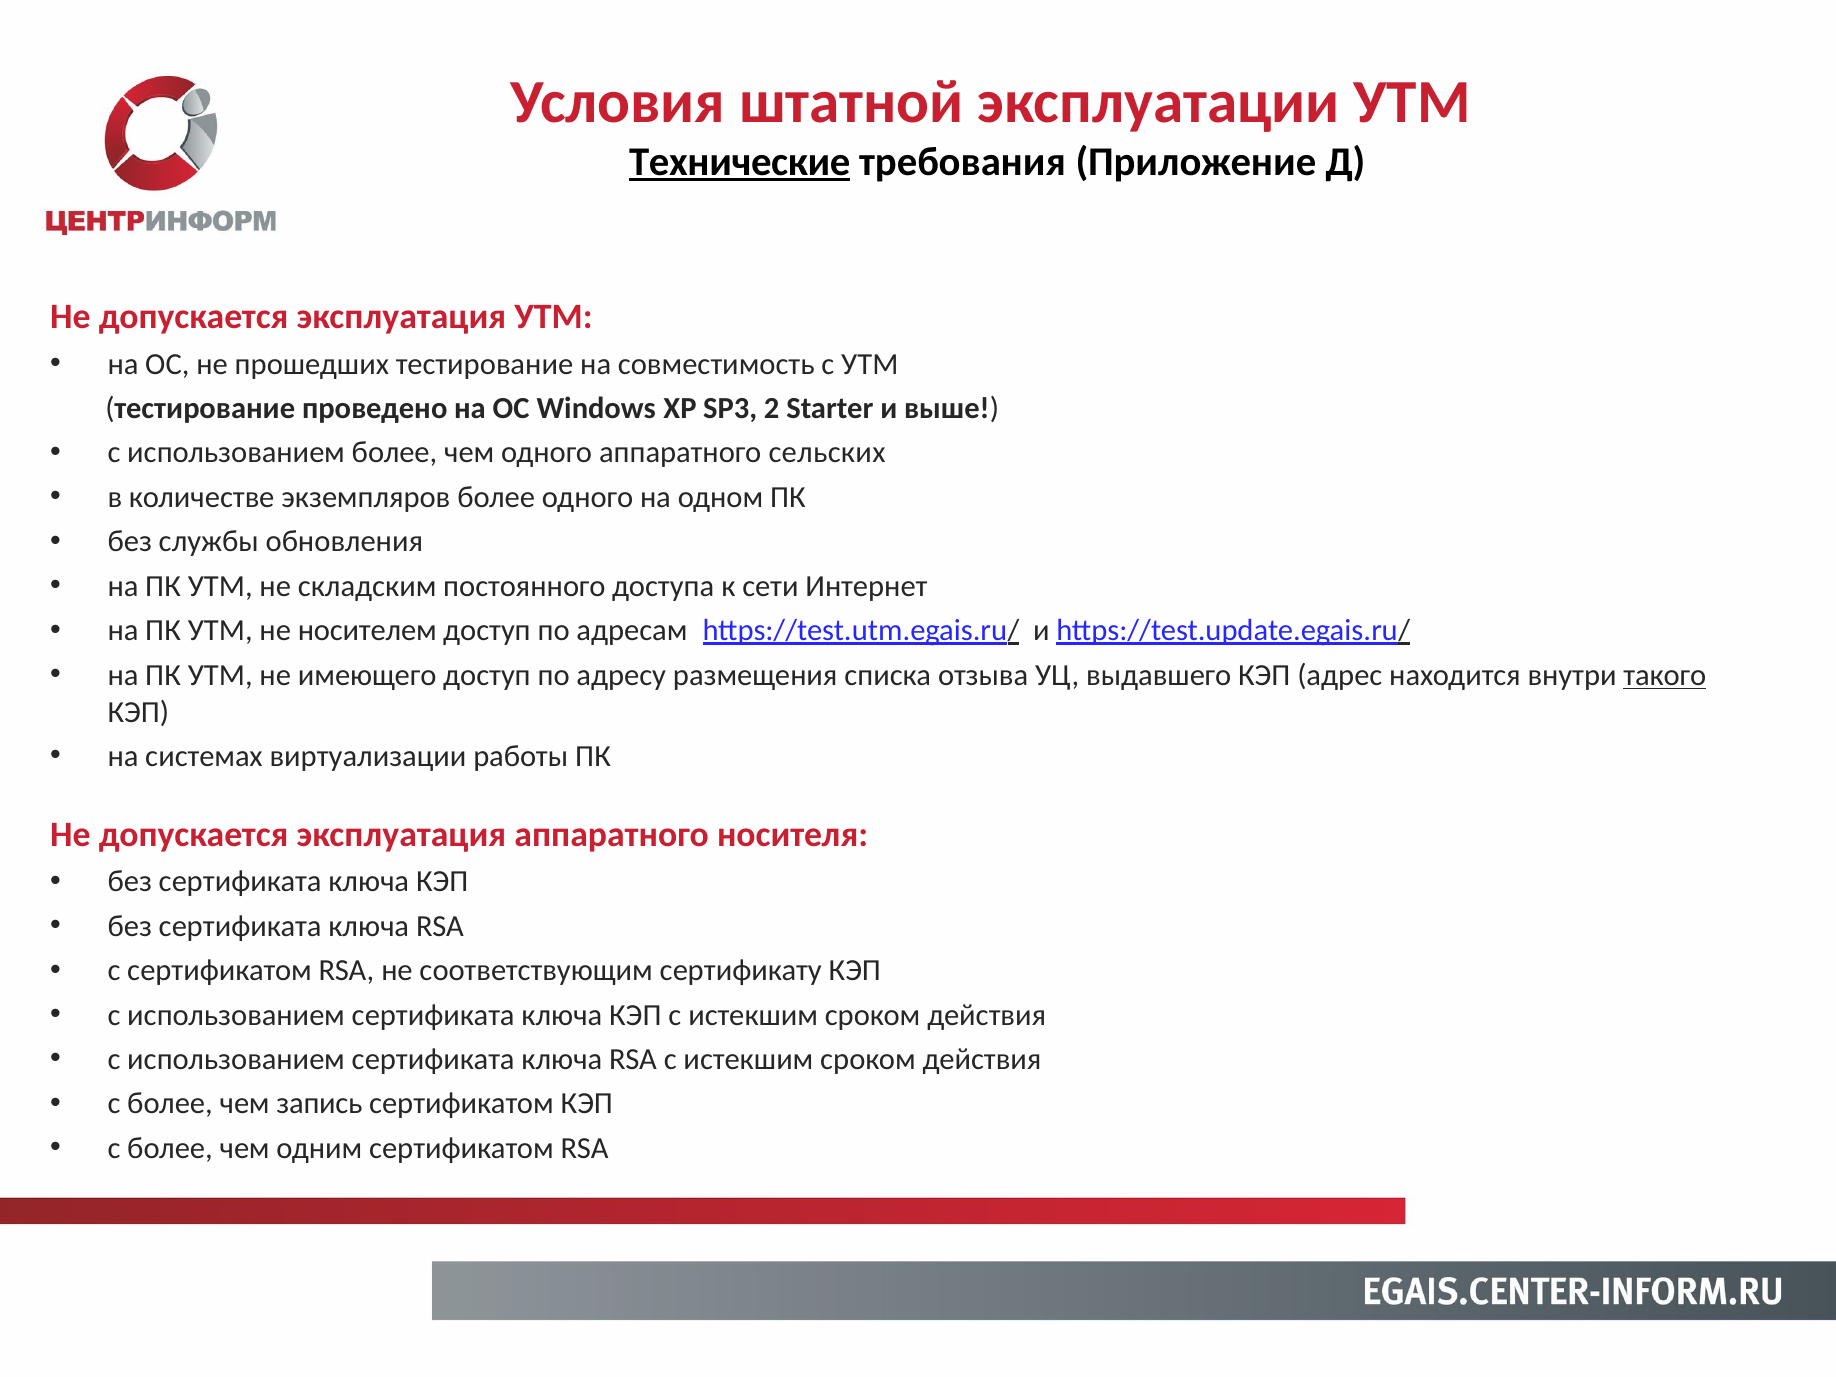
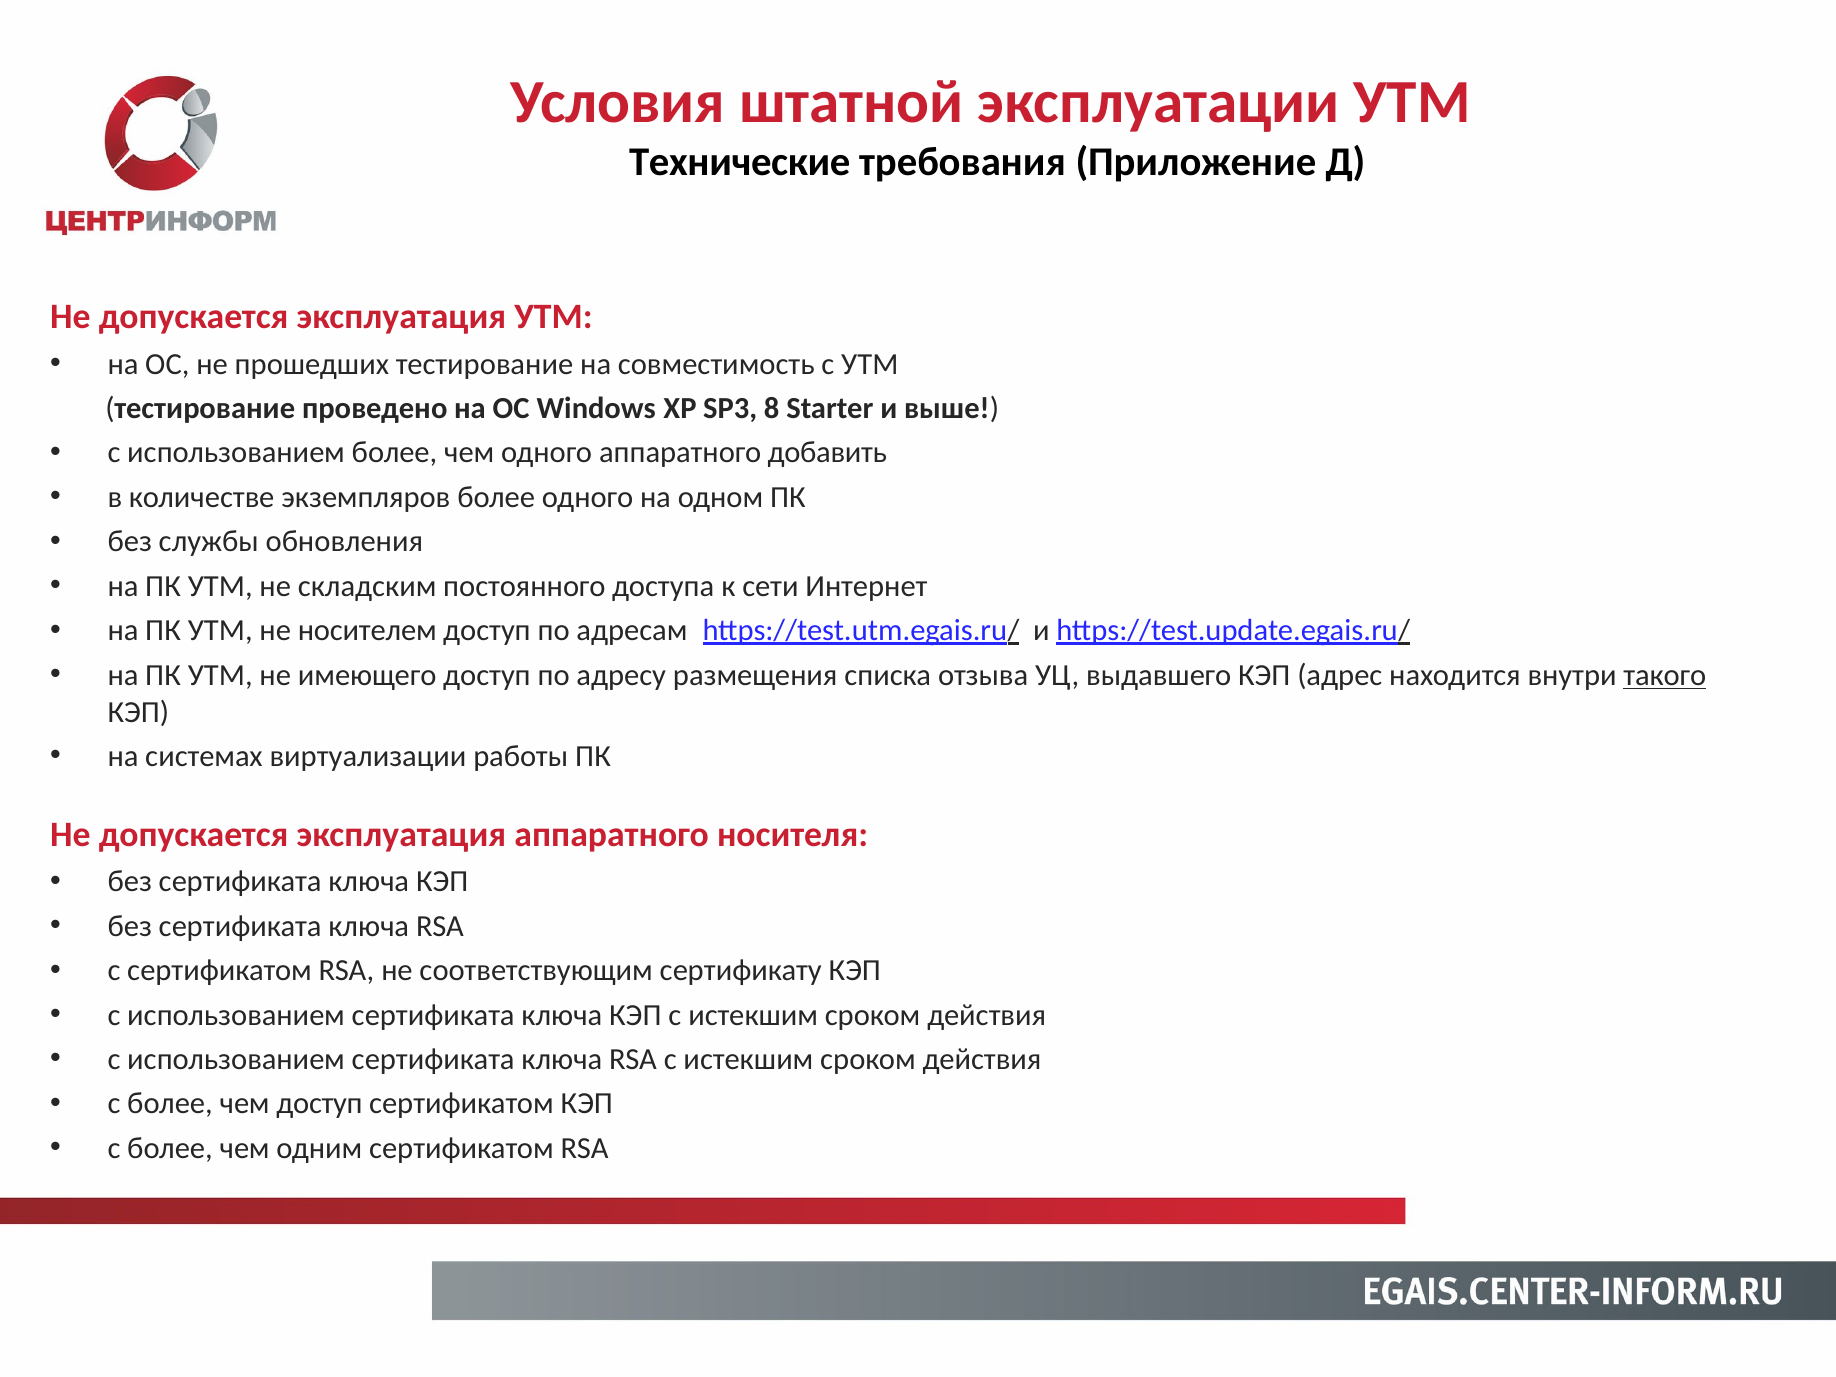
Технические underline: present -> none
2: 2 -> 8
сельских: сельских -> добавить
чем запись: запись -> доступ
